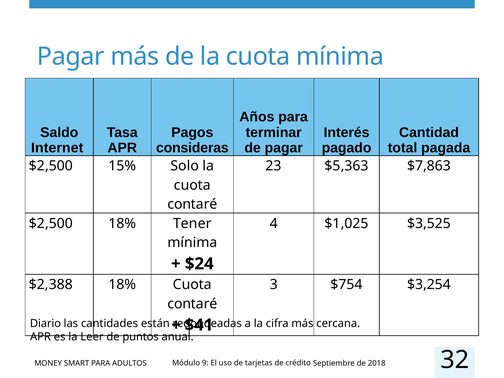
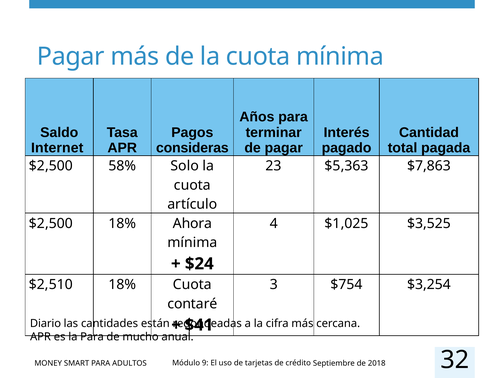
15%: 15% -> 58%
contaré at (192, 204): contaré -> artículo
Tener: Tener -> Ahora
$2,388: $2,388 -> $2,510
la Leer: Leer -> Para
puntos: puntos -> mucho
